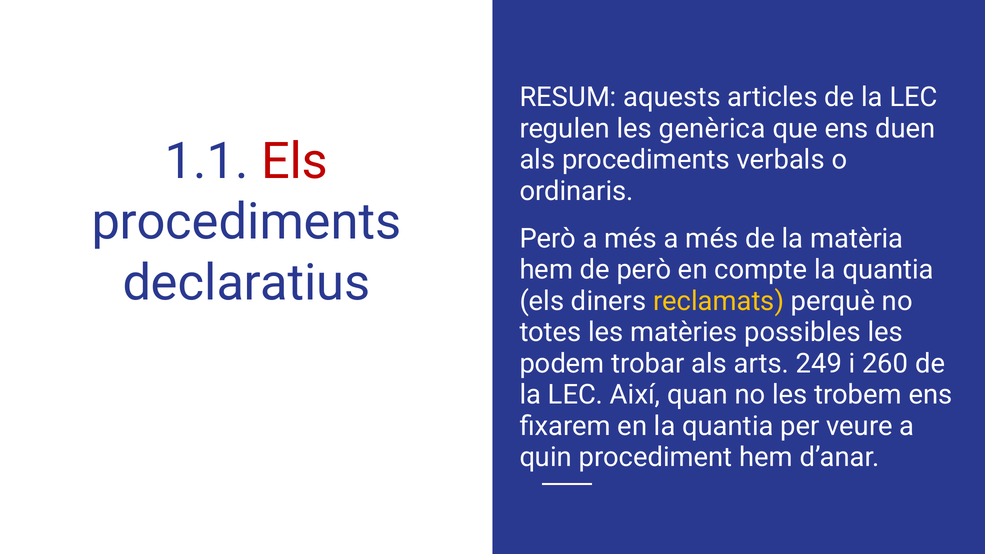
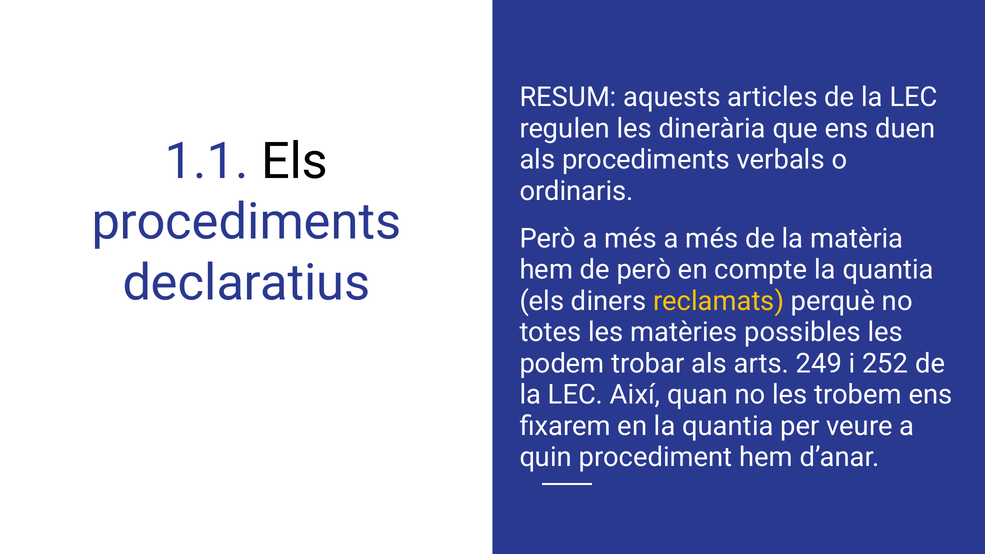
genèrica: genèrica -> dinerària
Els at (295, 162) colour: red -> black
260: 260 -> 252
